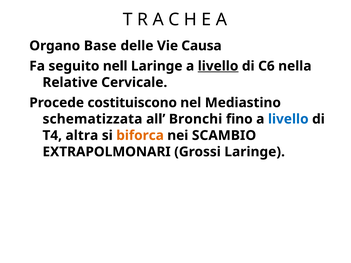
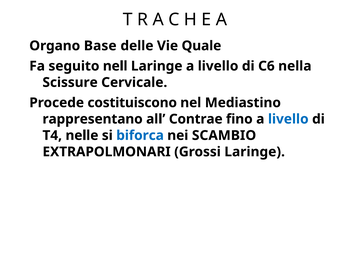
Causa: Causa -> Quale
livello at (218, 66) underline: present -> none
Relative: Relative -> Scissure
schematizzata: schematizzata -> rappresentano
Bronchi: Bronchi -> Contrae
altra: altra -> nelle
biforca colour: orange -> blue
